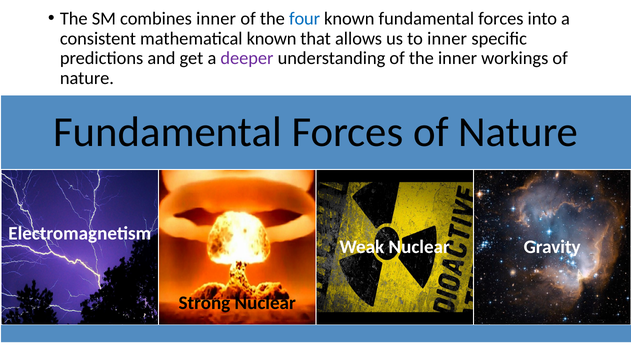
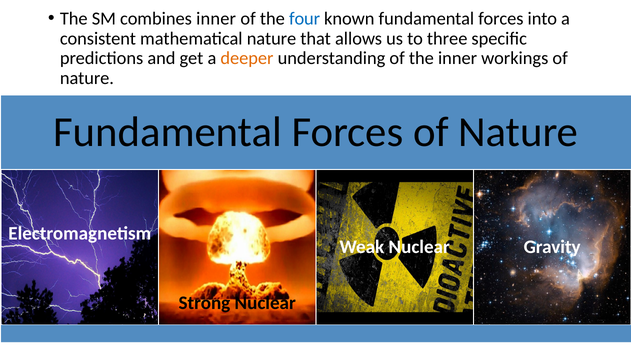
mathematical known: known -> nature
to inner: inner -> three
deeper colour: purple -> orange
